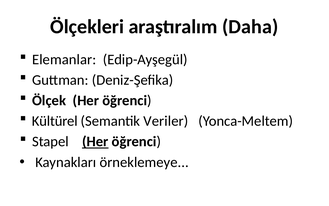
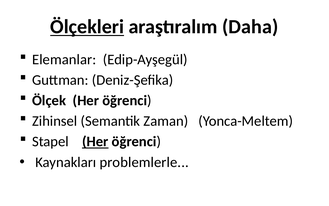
Ölçekleri underline: none -> present
Kültürel: Kültürel -> Zihinsel
Veriler: Veriler -> Zaman
örneklemeye: örneklemeye -> problemlerle
